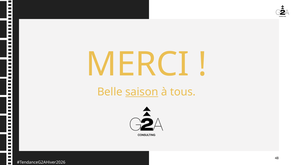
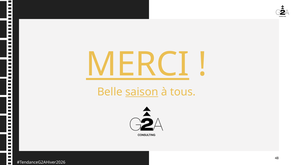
MERCI underline: none -> present
